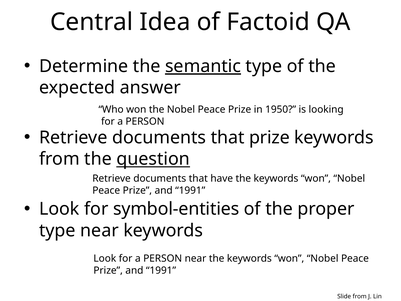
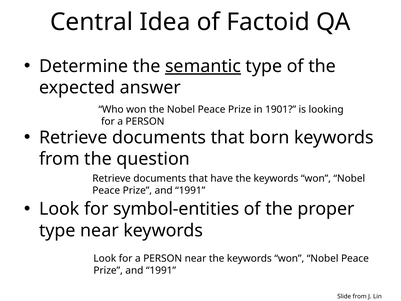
1950: 1950 -> 1901
that prize: prize -> born
question underline: present -> none
